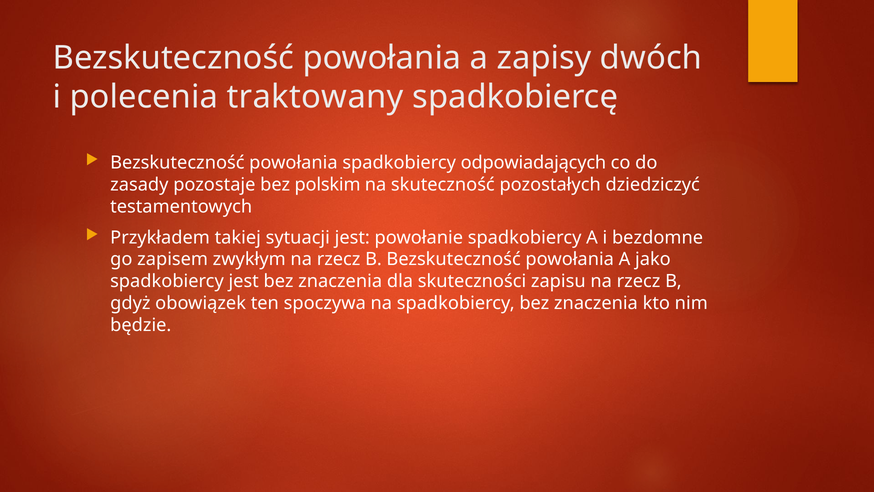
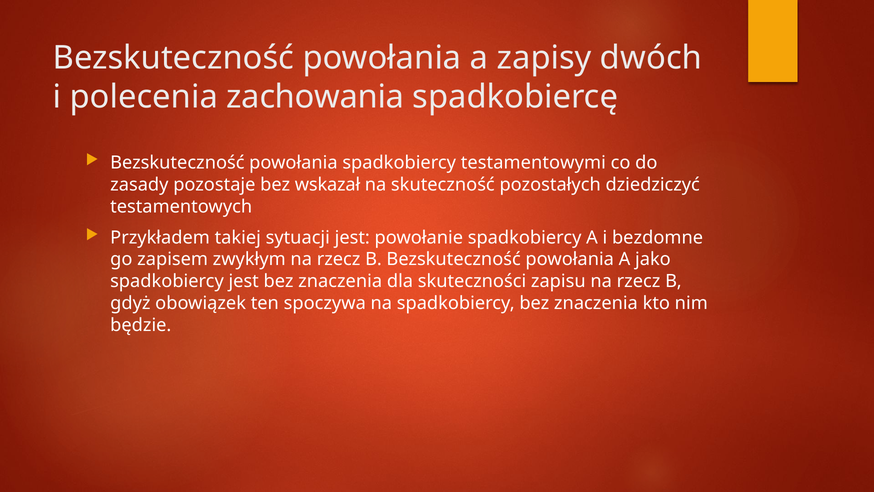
traktowany: traktowany -> zachowania
odpowiadających: odpowiadających -> testamentowymi
polskim: polskim -> wskazał
